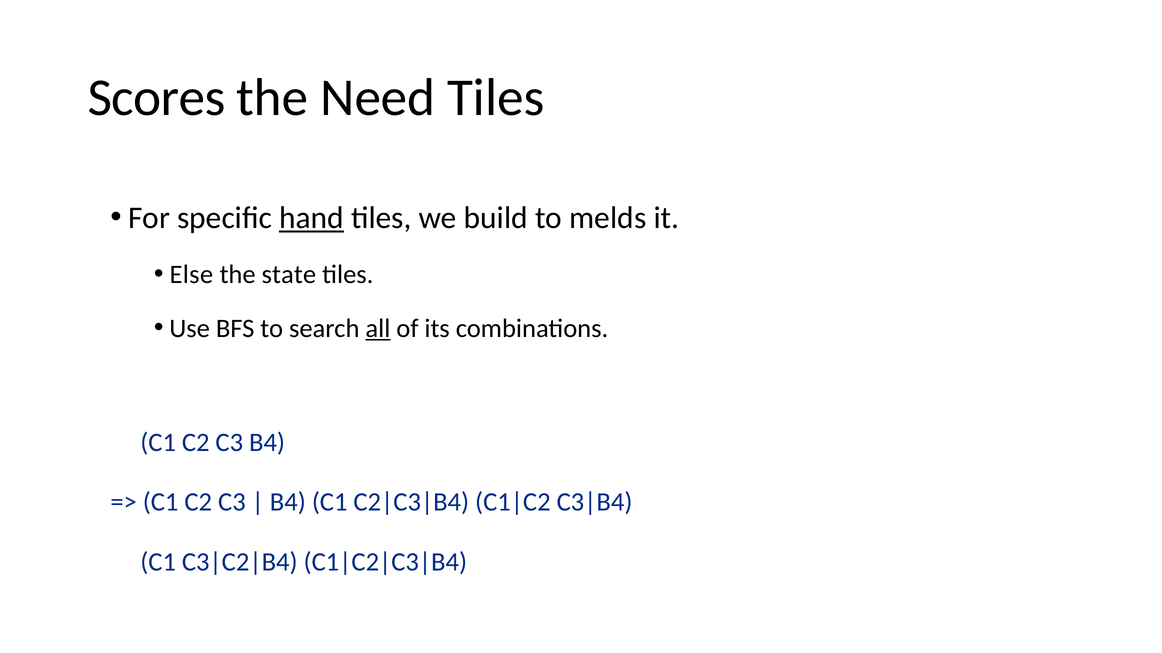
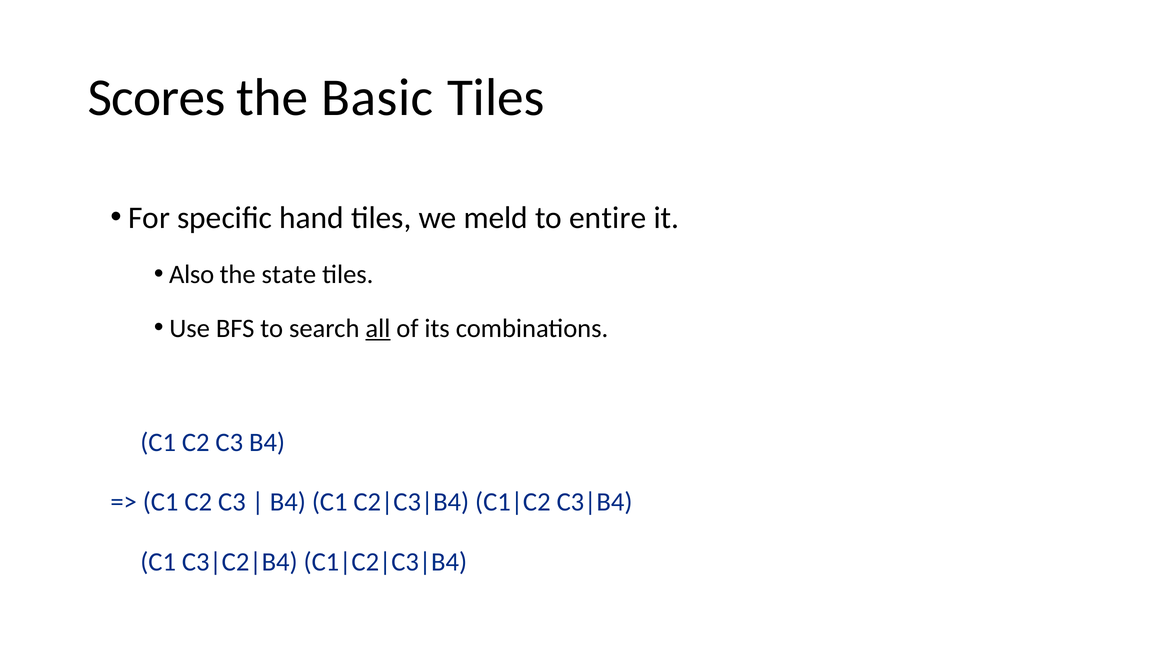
Need: Need -> Basic
hand underline: present -> none
build: build -> meld
melds: melds -> entire
Else: Else -> Also
